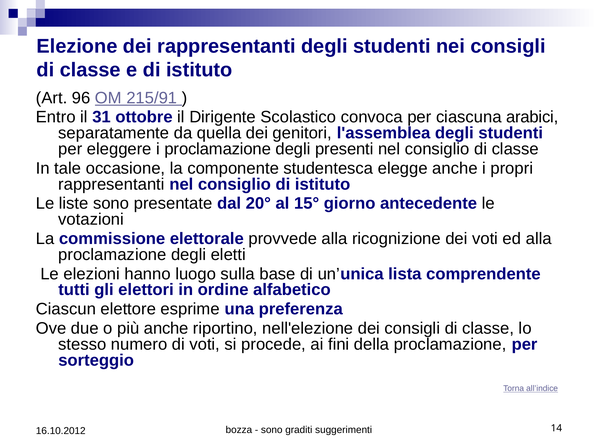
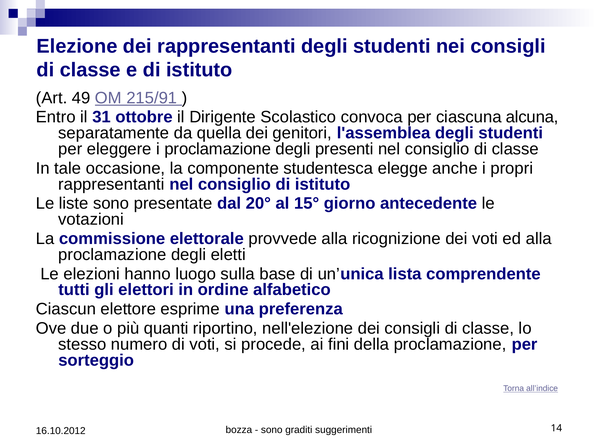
96: 96 -> 49
arabici: arabici -> alcuna
più anche: anche -> quanti
